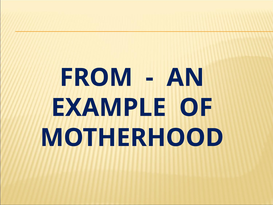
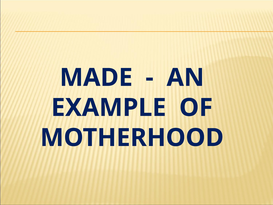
FROM: FROM -> MADE
